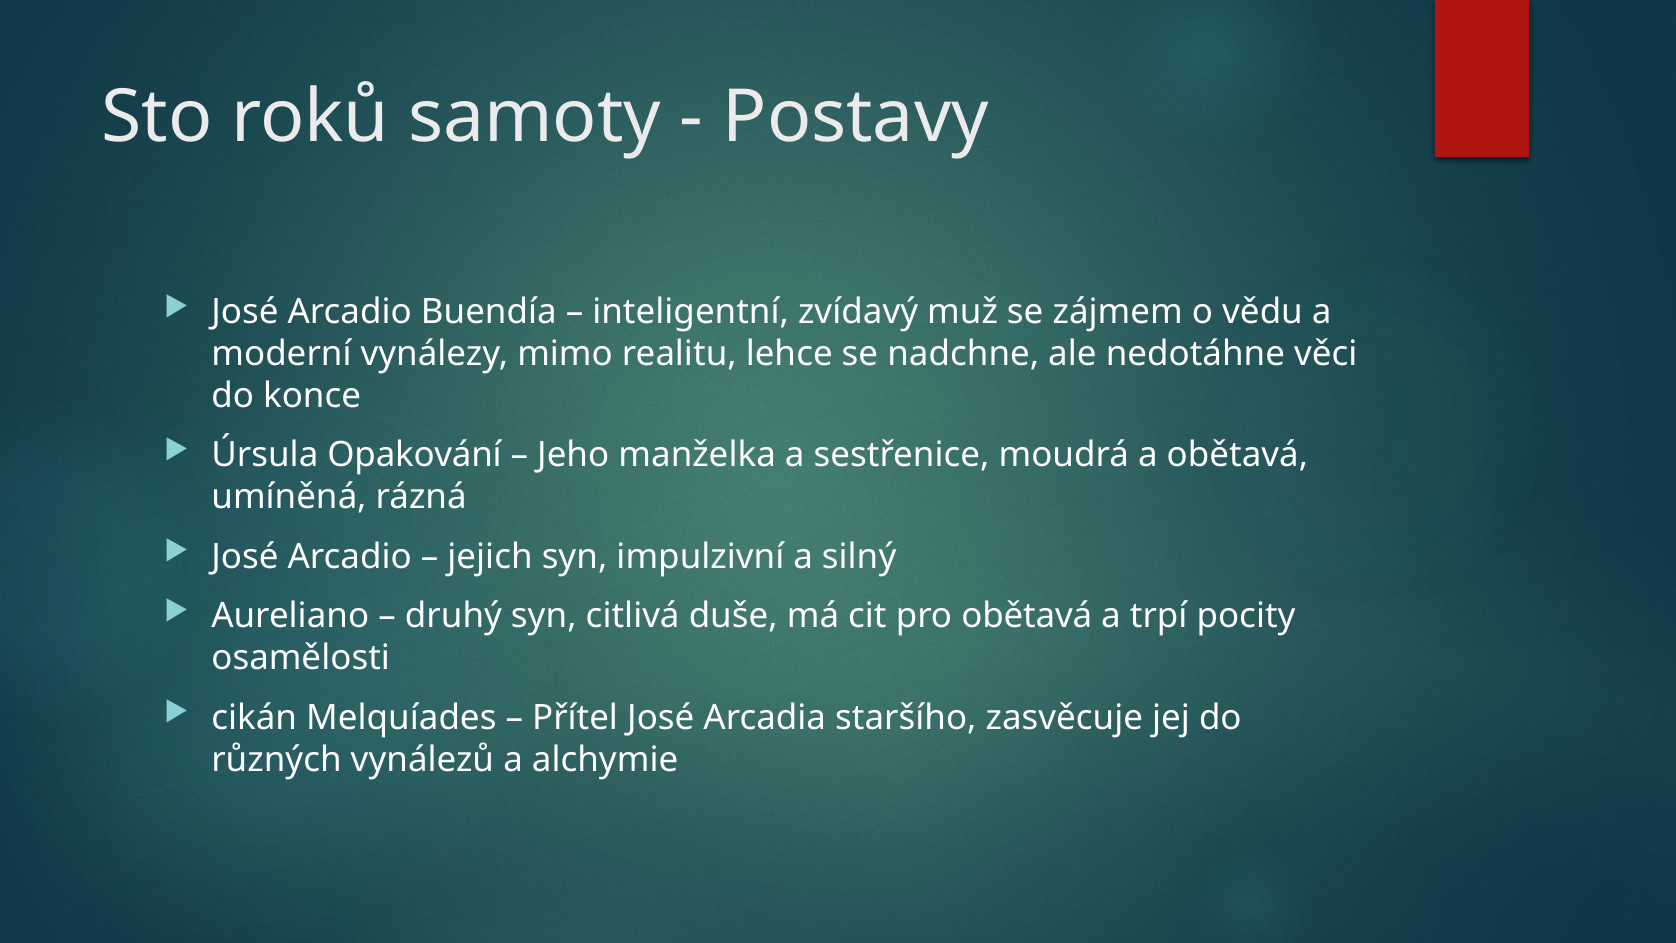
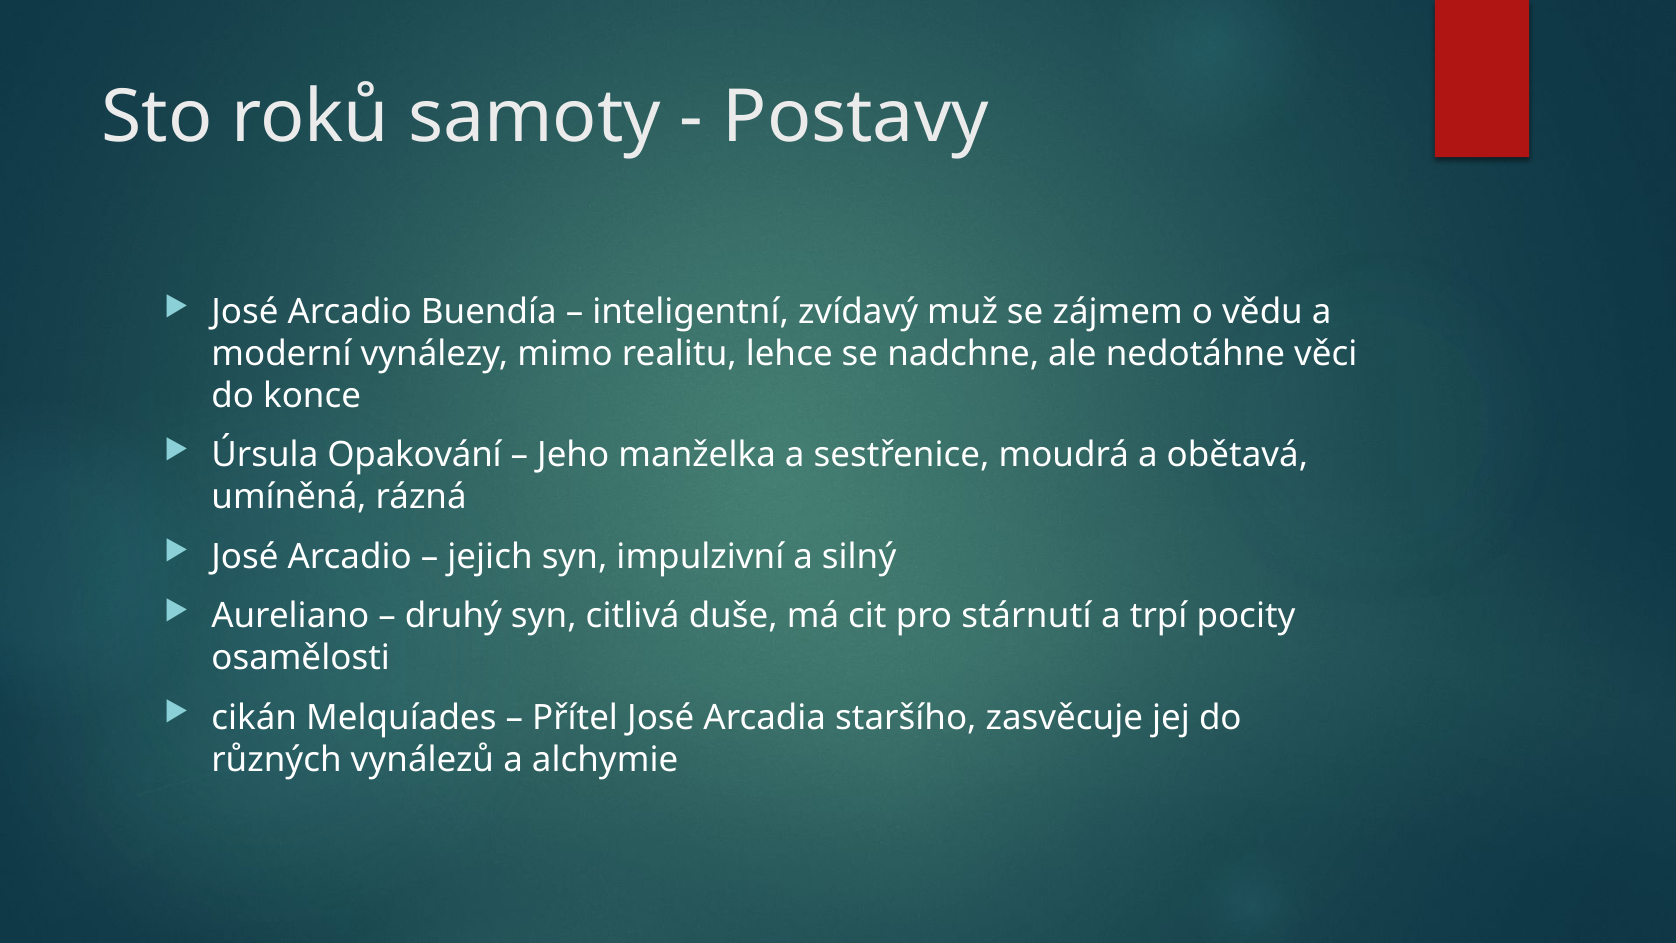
pro obětavá: obětavá -> stárnutí
